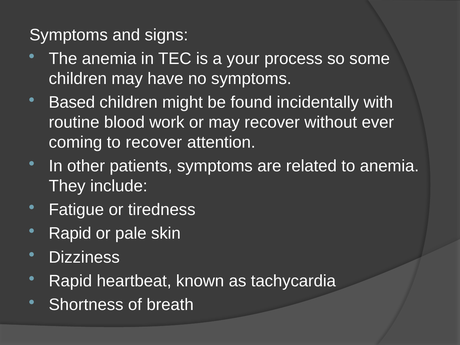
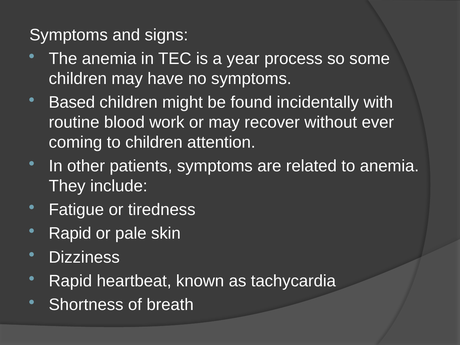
your: your -> year
to recover: recover -> children
